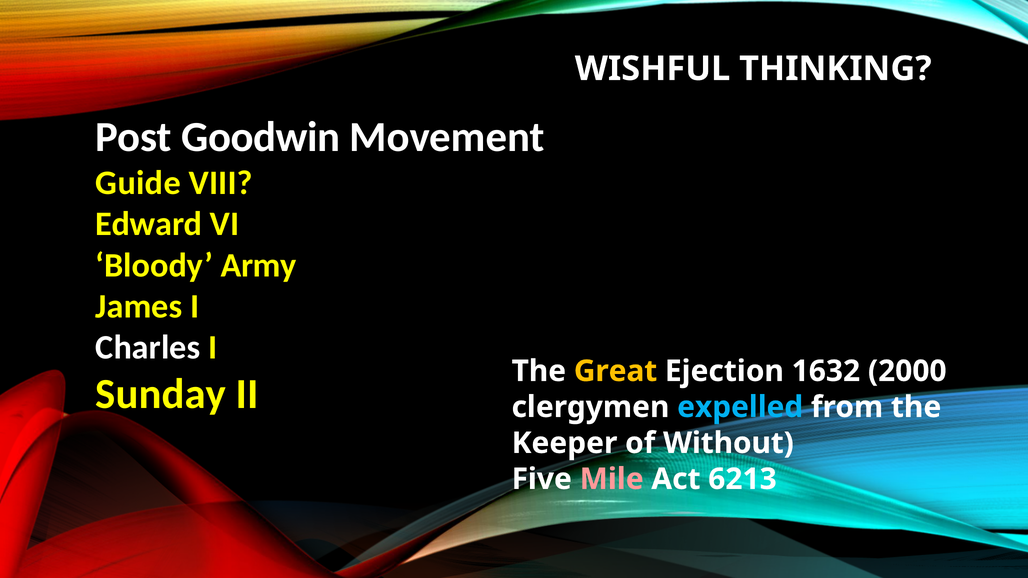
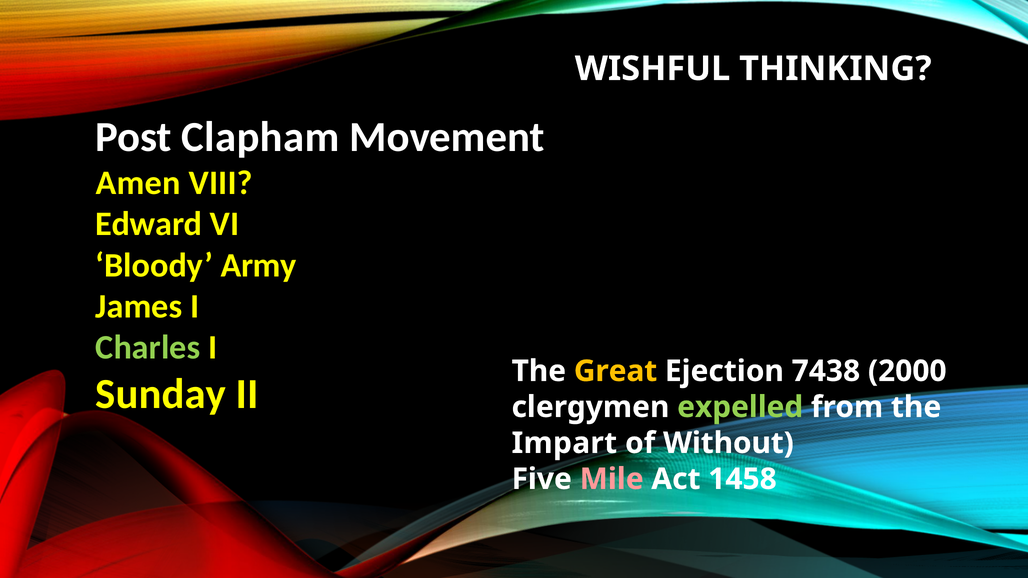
Goodwin: Goodwin -> Clapham
Guide: Guide -> Amen
Charles colour: white -> light green
1632: 1632 -> 7438
expelled colour: light blue -> light green
Keeper: Keeper -> Impart
6213: 6213 -> 1458
